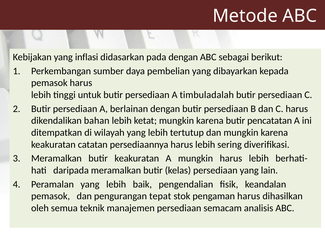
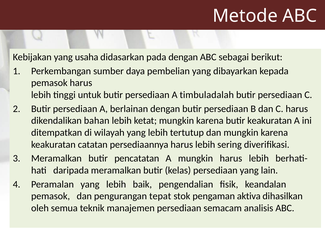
inflasi: inflasi -> usaha
butir pencatatan: pencatatan -> keakuratan
butir keakuratan: keakuratan -> pencatatan
pengaman harus: harus -> aktiva
